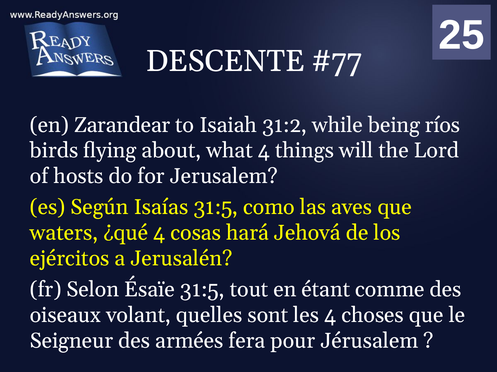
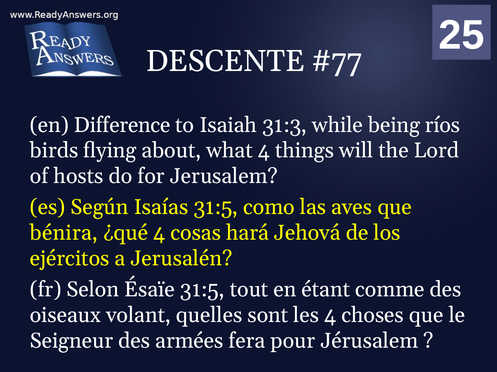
Zarandear: Zarandear -> Difference
31:2: 31:2 -> 31:3
waters: waters -> bénira
